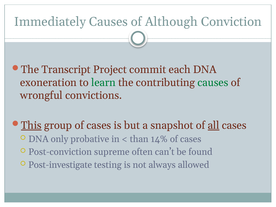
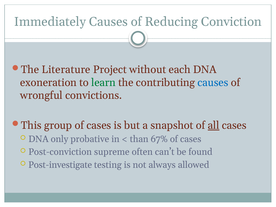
Although: Although -> Reducing
Transcript: Transcript -> Literature
commit: commit -> without
causes at (213, 83) colour: green -> blue
This underline: present -> none
14%: 14% -> 67%
